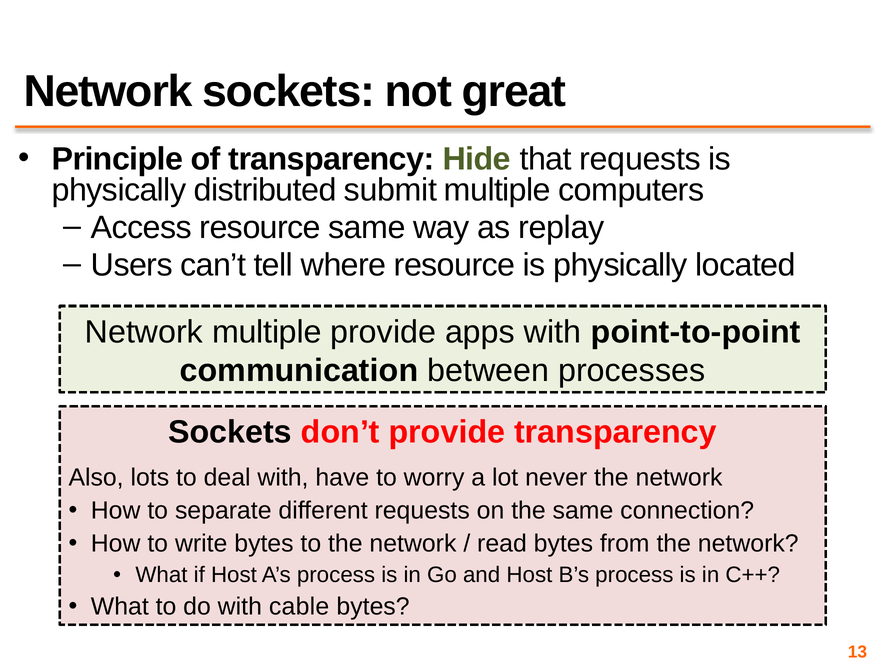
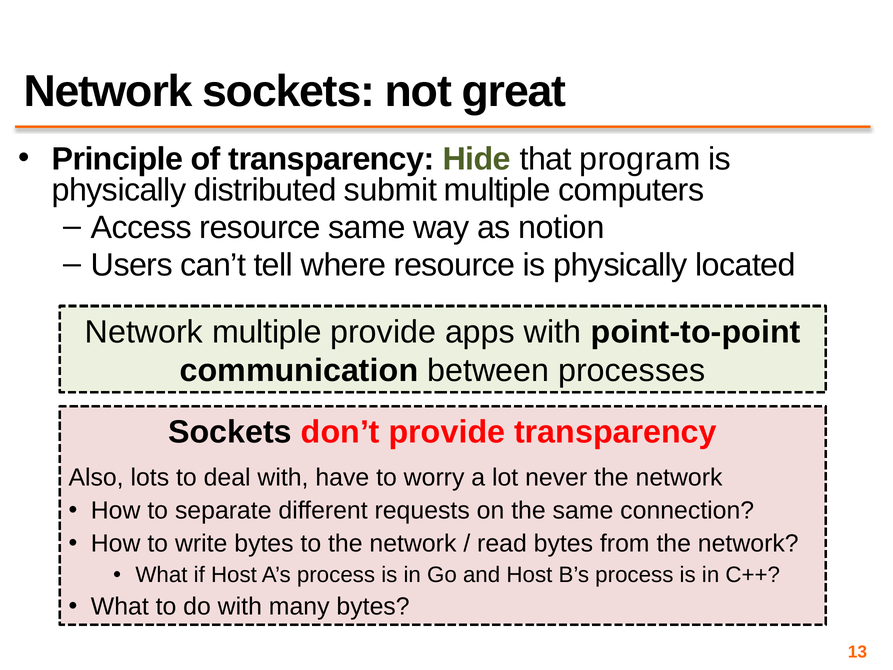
that requests: requests -> program
replay: replay -> notion
cable: cable -> many
